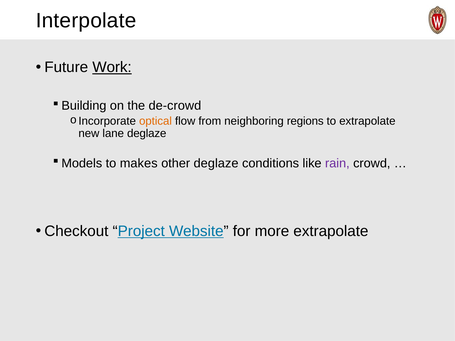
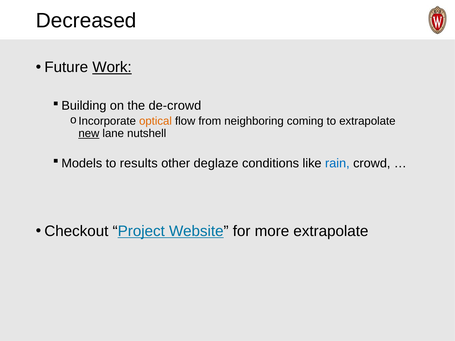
Interpolate: Interpolate -> Decreased
regions: regions -> coming
new underline: none -> present
lane deglaze: deglaze -> nutshell
makes: makes -> results
rain colour: purple -> blue
